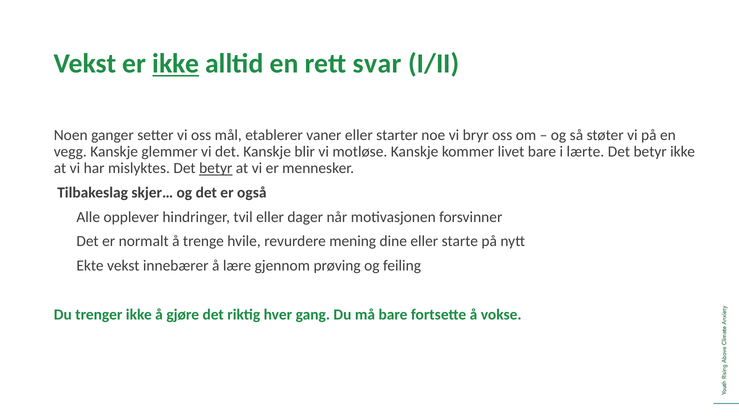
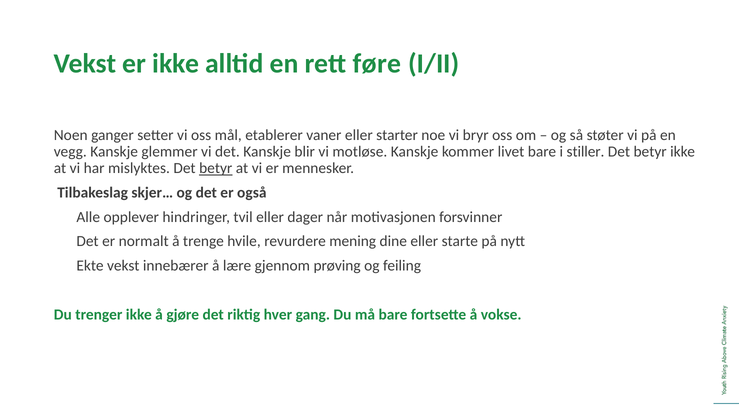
ikke at (176, 64) underline: present -> none
svar: svar -> føre
lærte: lærte -> stiller
